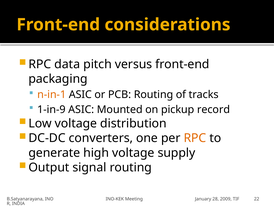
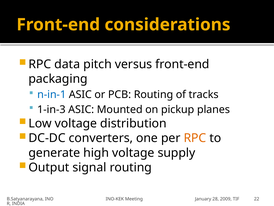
n-in-1 colour: orange -> blue
1-in-9: 1-in-9 -> 1-in-3
record: record -> planes
